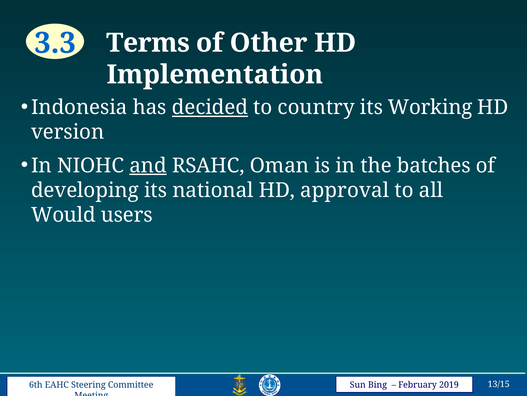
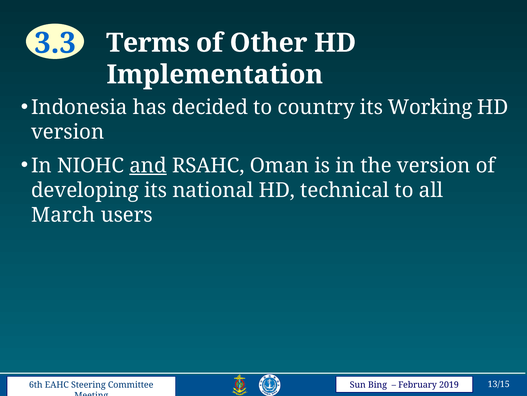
decided underline: present -> none
the batches: batches -> version
approval: approval -> technical
Would: Would -> March
